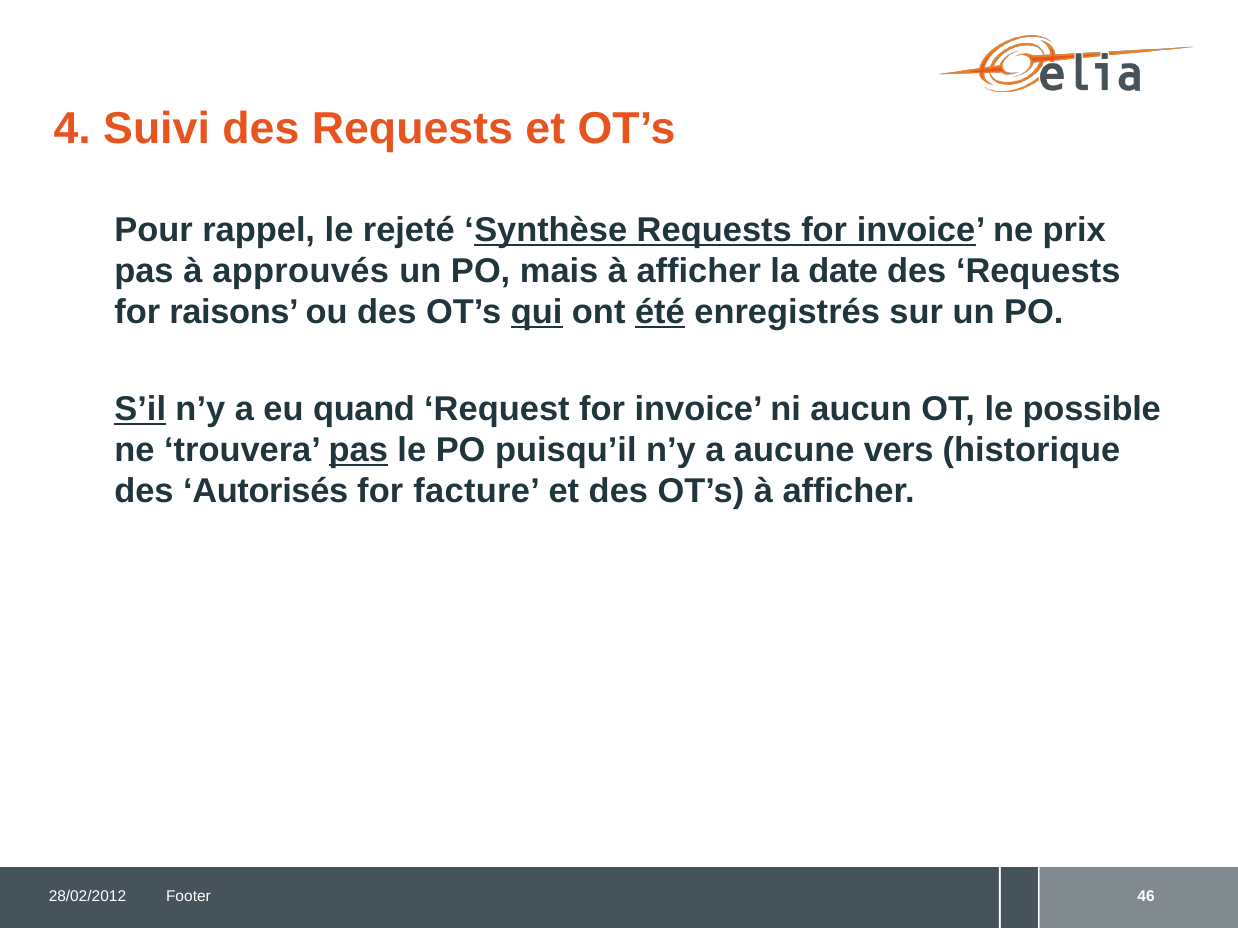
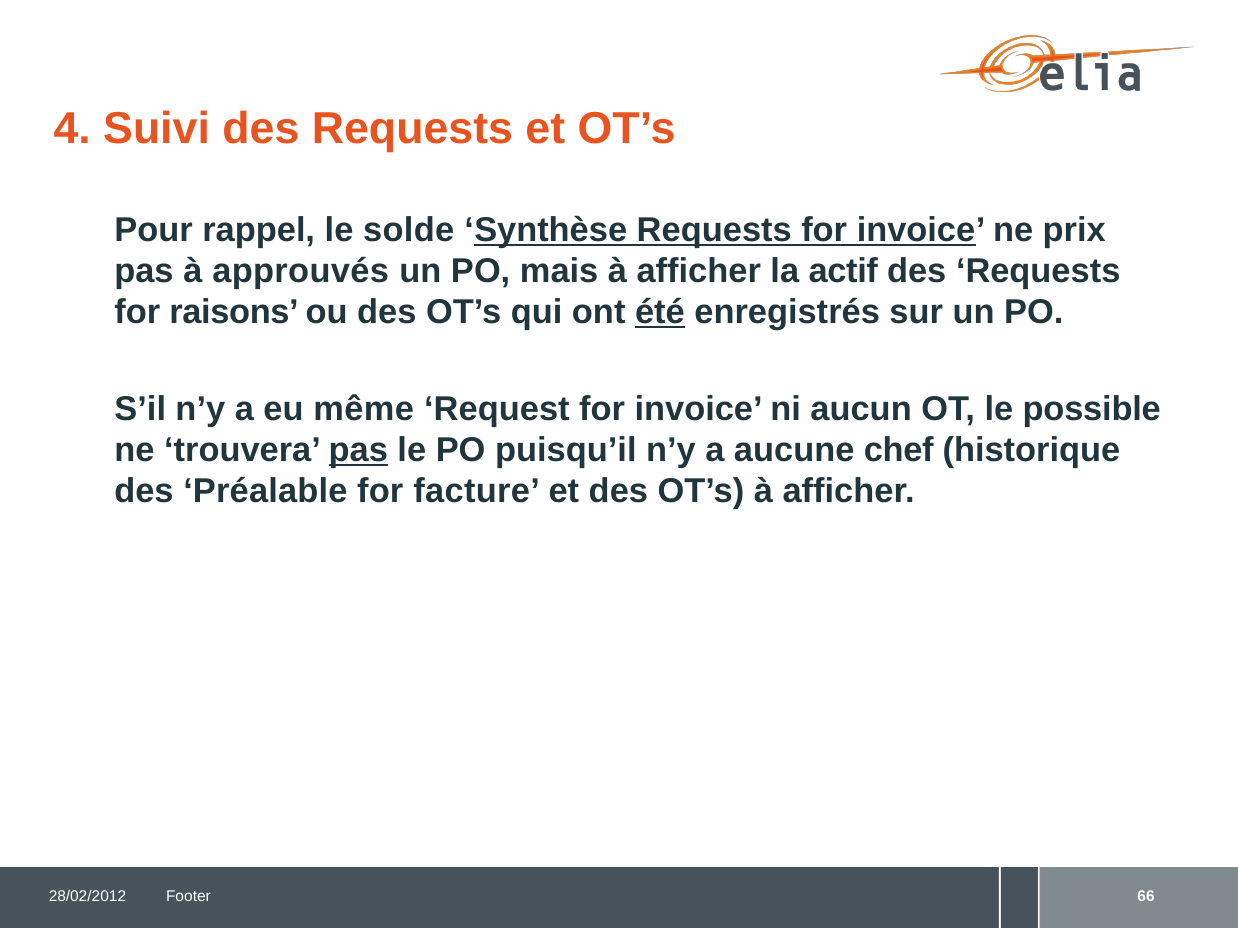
rejeté: rejeté -> solde
date: date -> actif
qui underline: present -> none
S’il underline: present -> none
quand: quand -> même
vers: vers -> chef
Autorisés: Autorisés -> Préalable
46: 46 -> 66
